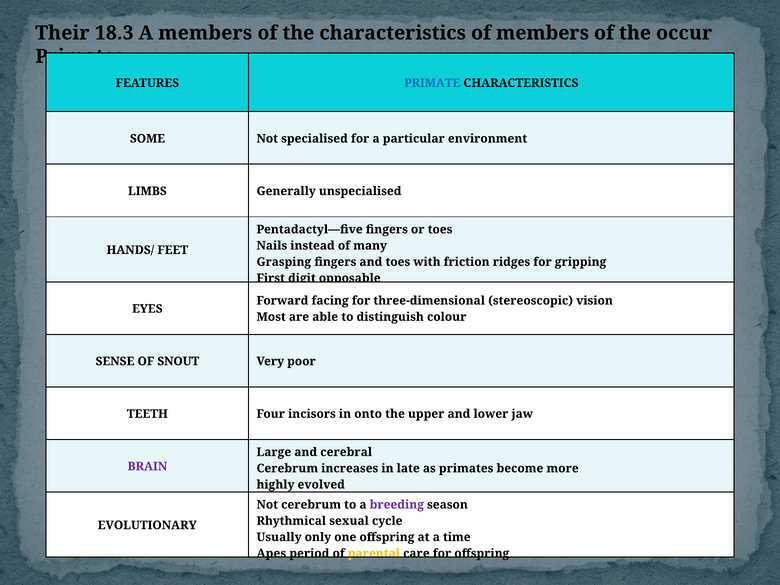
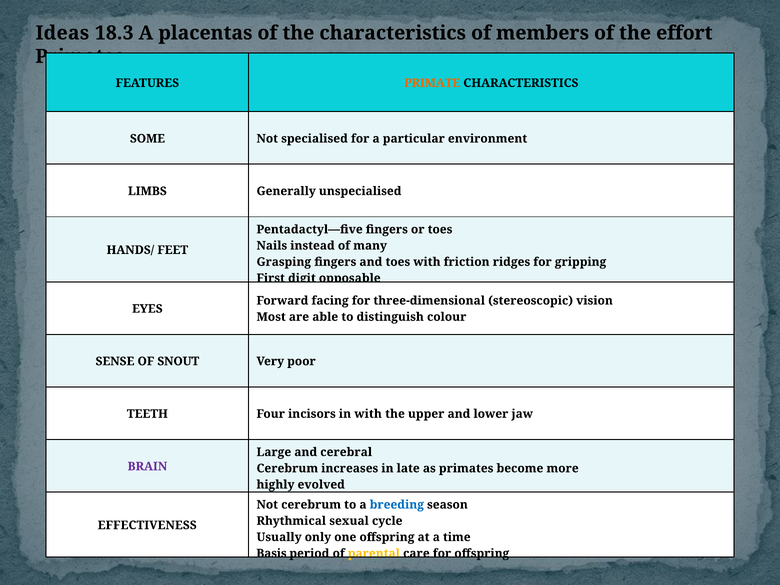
Their: Their -> Ideas
A members: members -> placentas
occur: occur -> effort
PRIMATE colour: blue -> orange
in onto: onto -> with
breeding colour: purple -> blue
EVOLUTIONARY: EVOLUTIONARY -> EFFECTIVENESS
Apes: Apes -> Basis
